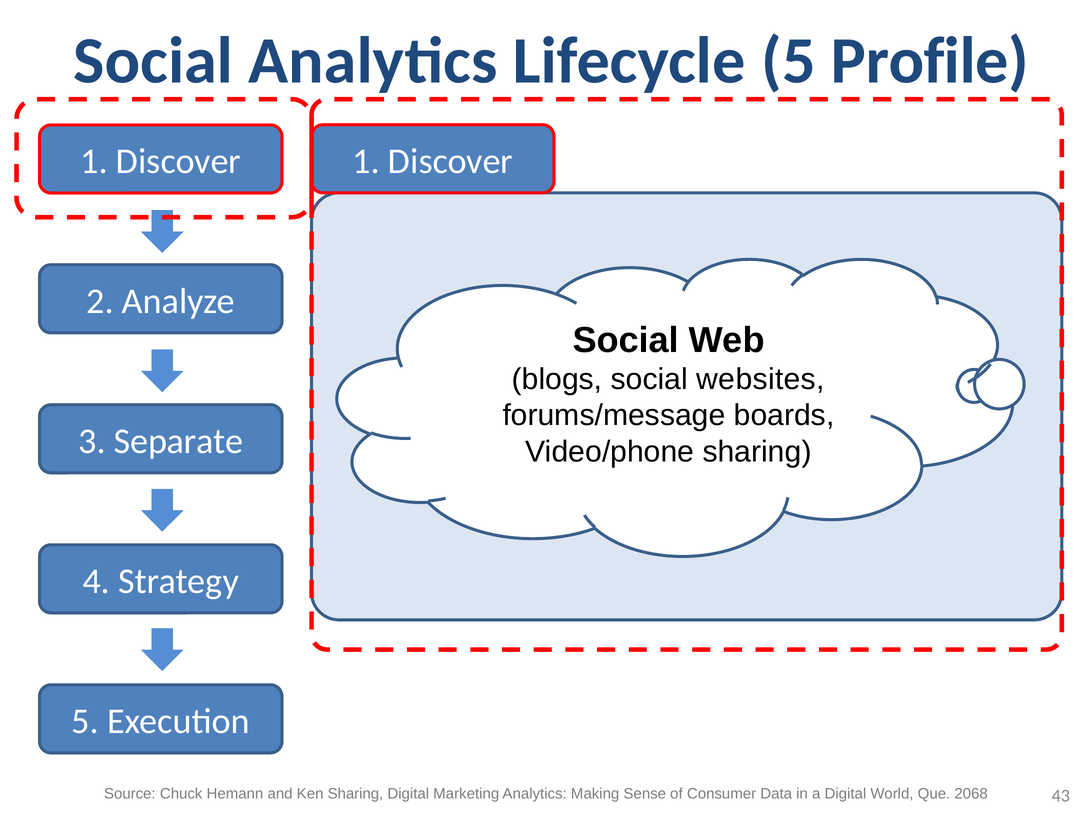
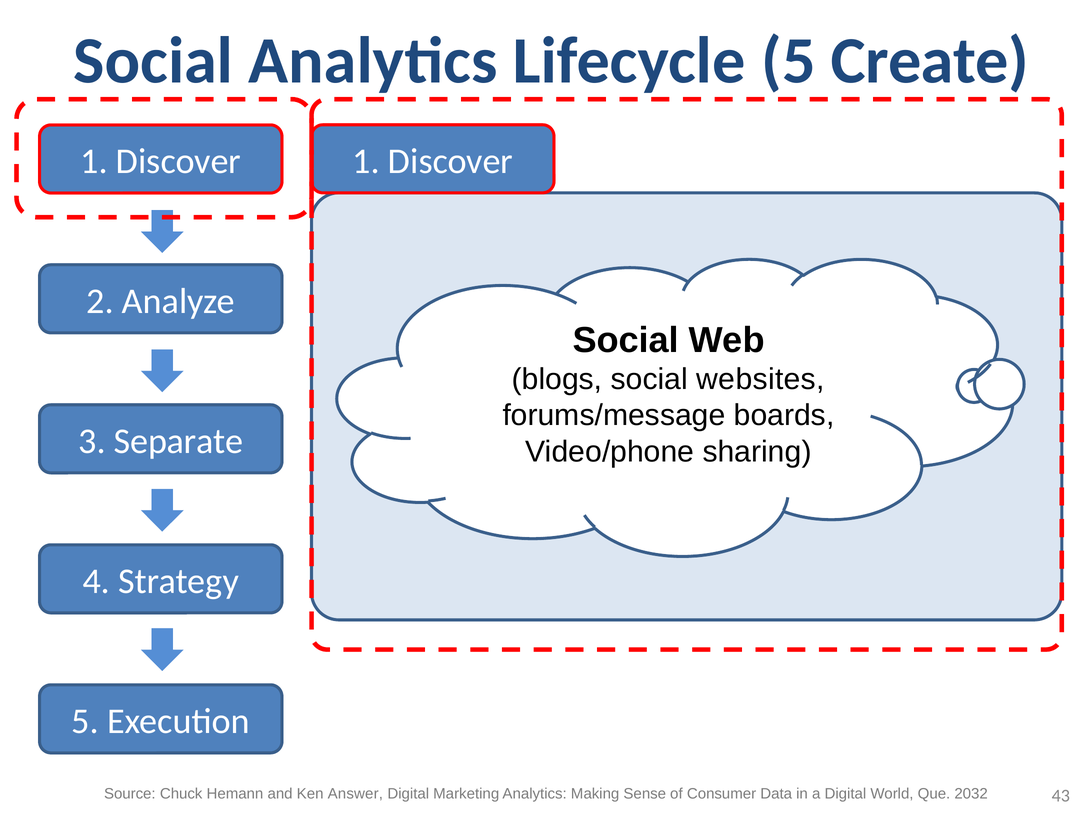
Profile: Profile -> Create
Ken Sharing: Sharing -> Answer
2068: 2068 -> 2032
